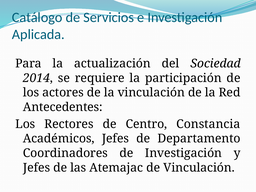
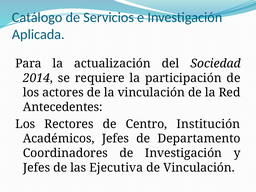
Constancia: Constancia -> Institución
Atemajac: Atemajac -> Ejecutiva
